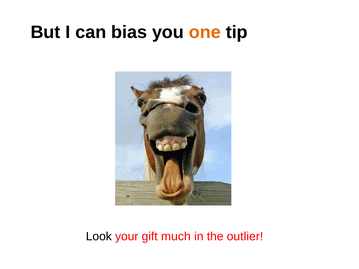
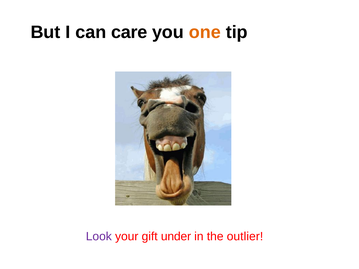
bias: bias -> care
Look colour: black -> purple
much: much -> under
